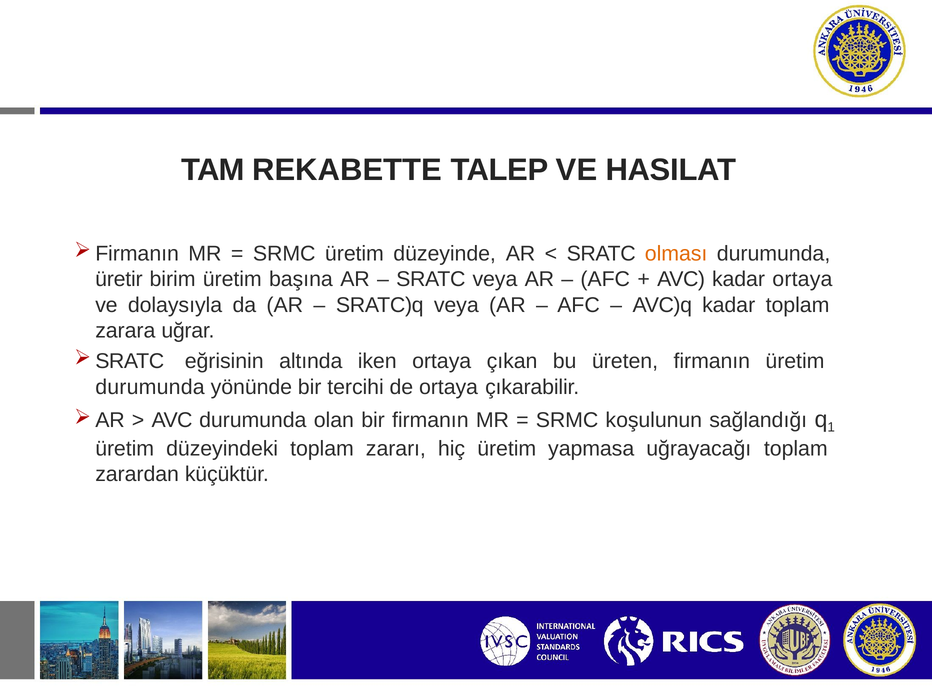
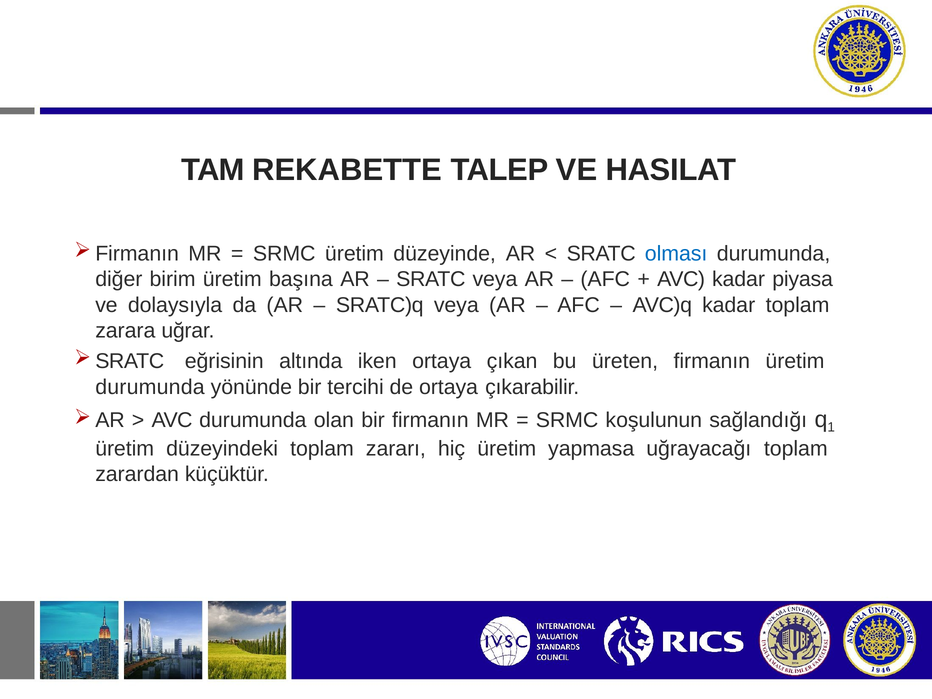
olması colour: orange -> blue
üretir: üretir -> diğer
kadar ortaya: ortaya -> piyasa
